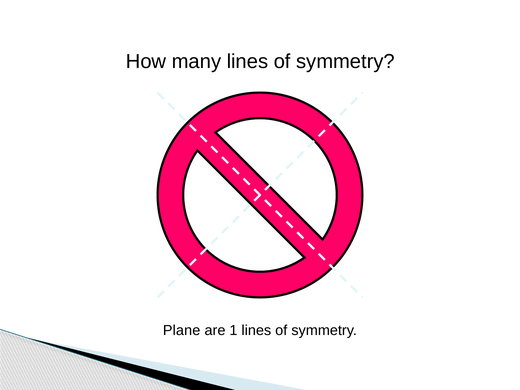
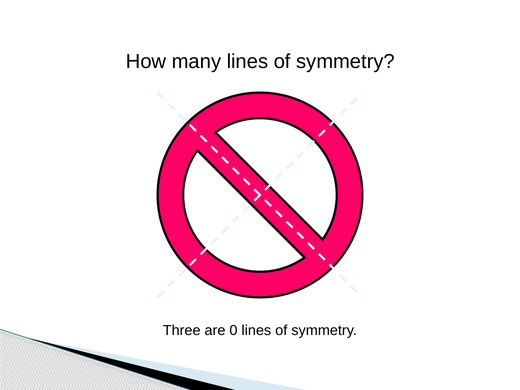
Plane: Plane -> Three
1: 1 -> 0
